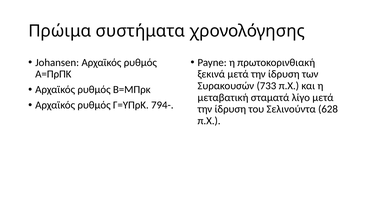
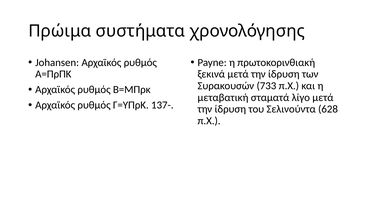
794-: 794- -> 137-
